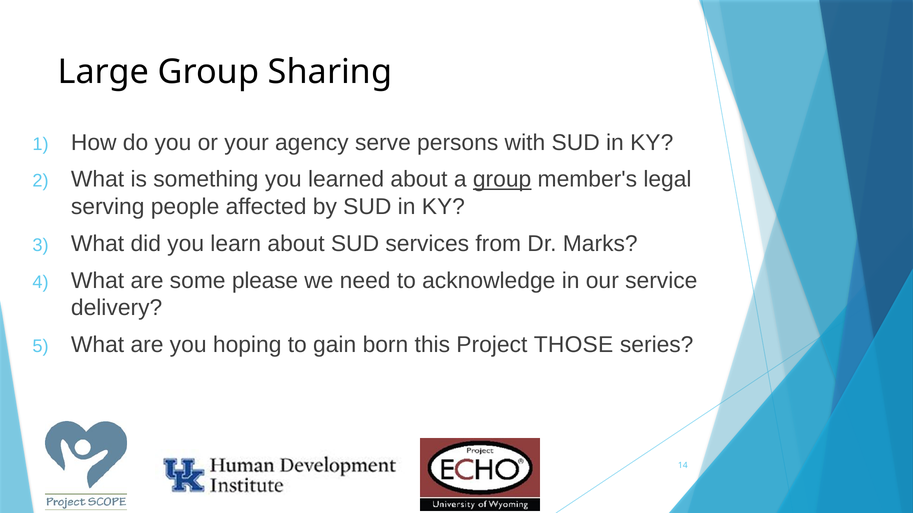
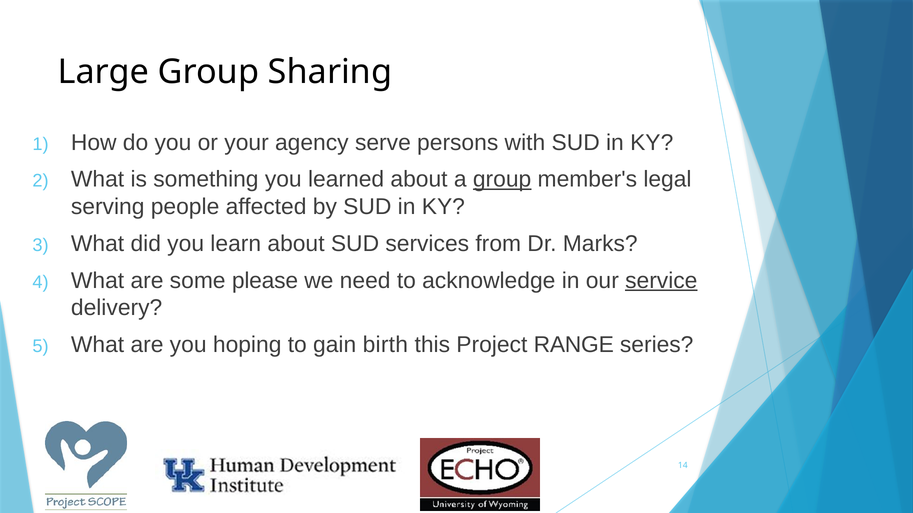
service underline: none -> present
born: born -> birth
THOSE: THOSE -> RANGE
